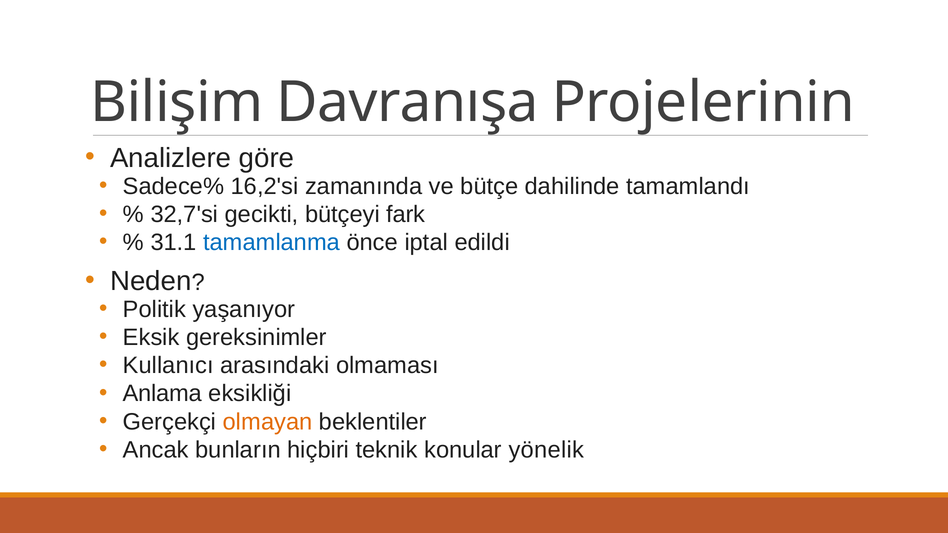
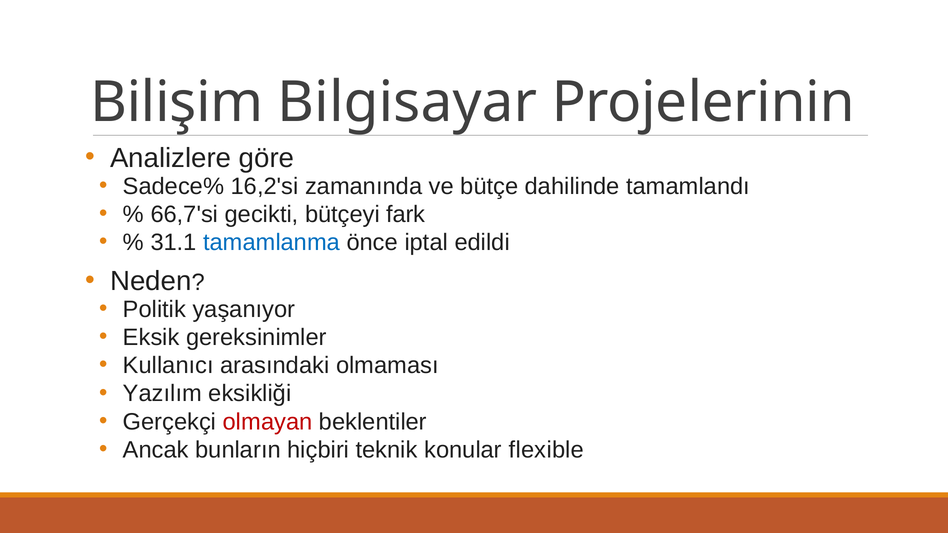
Davranışa: Davranışa -> Bilgisayar
32,7'si: 32,7'si -> 66,7'si
Anlama: Anlama -> Yazılım
olmayan colour: orange -> red
yönelik: yönelik -> flexible
